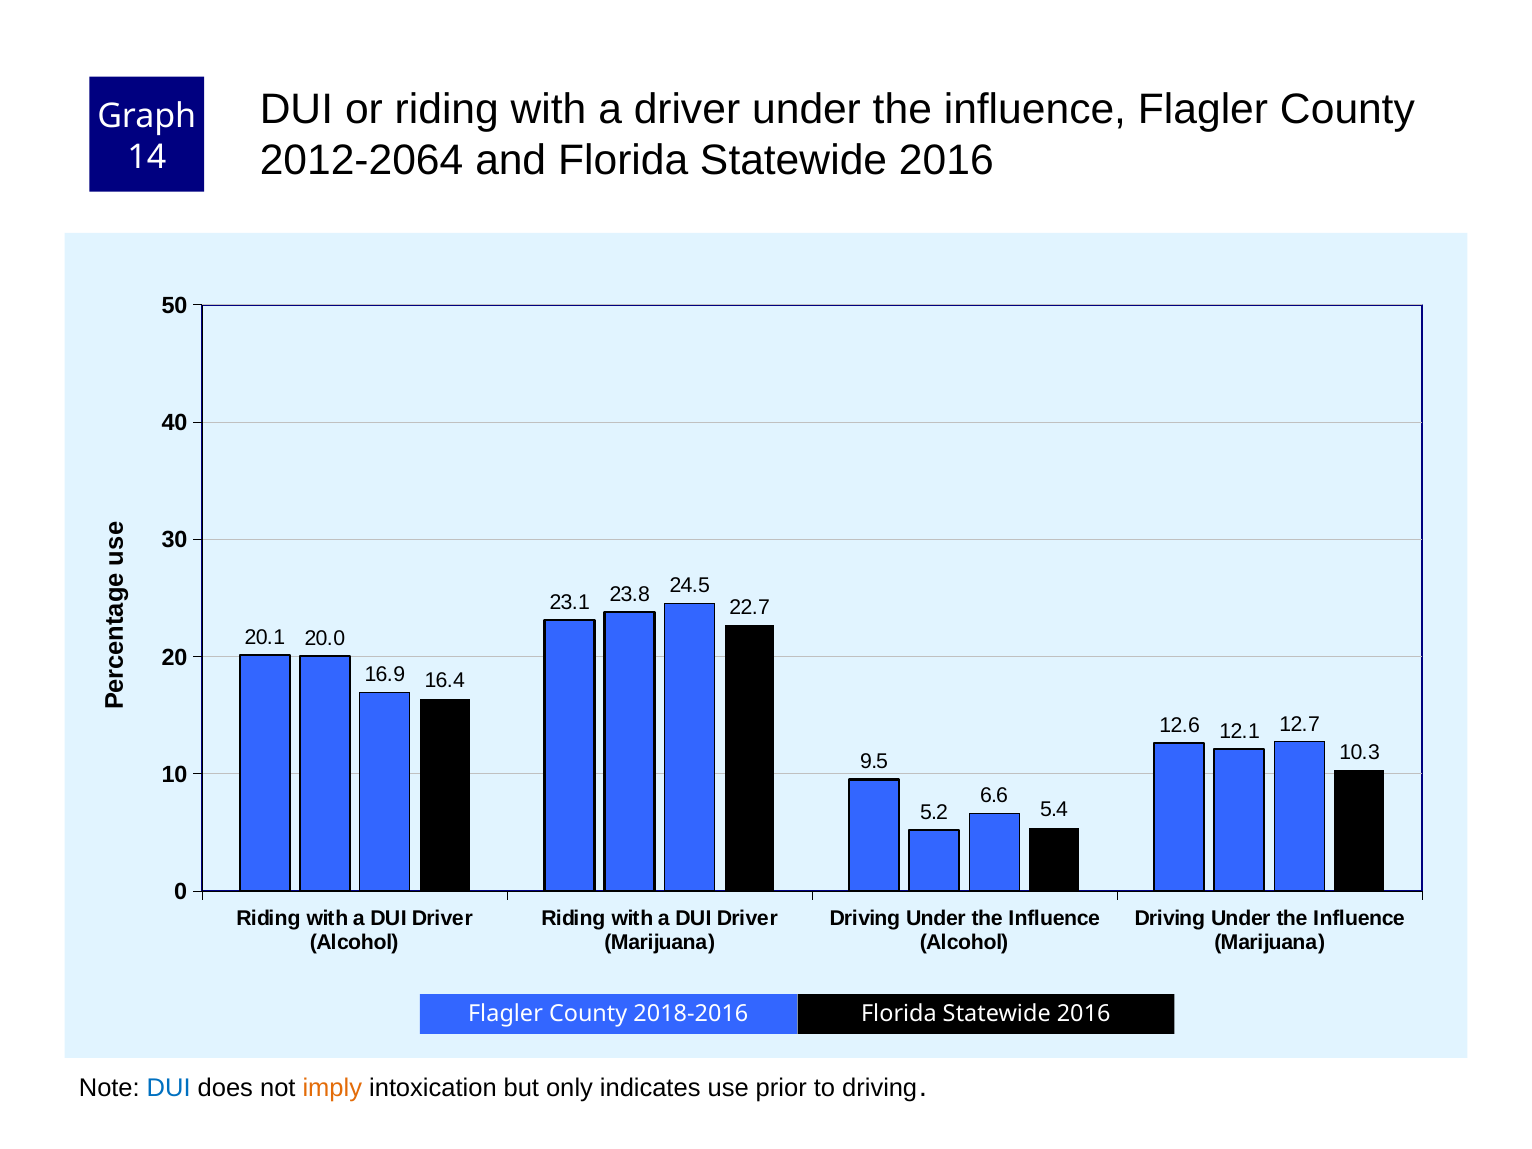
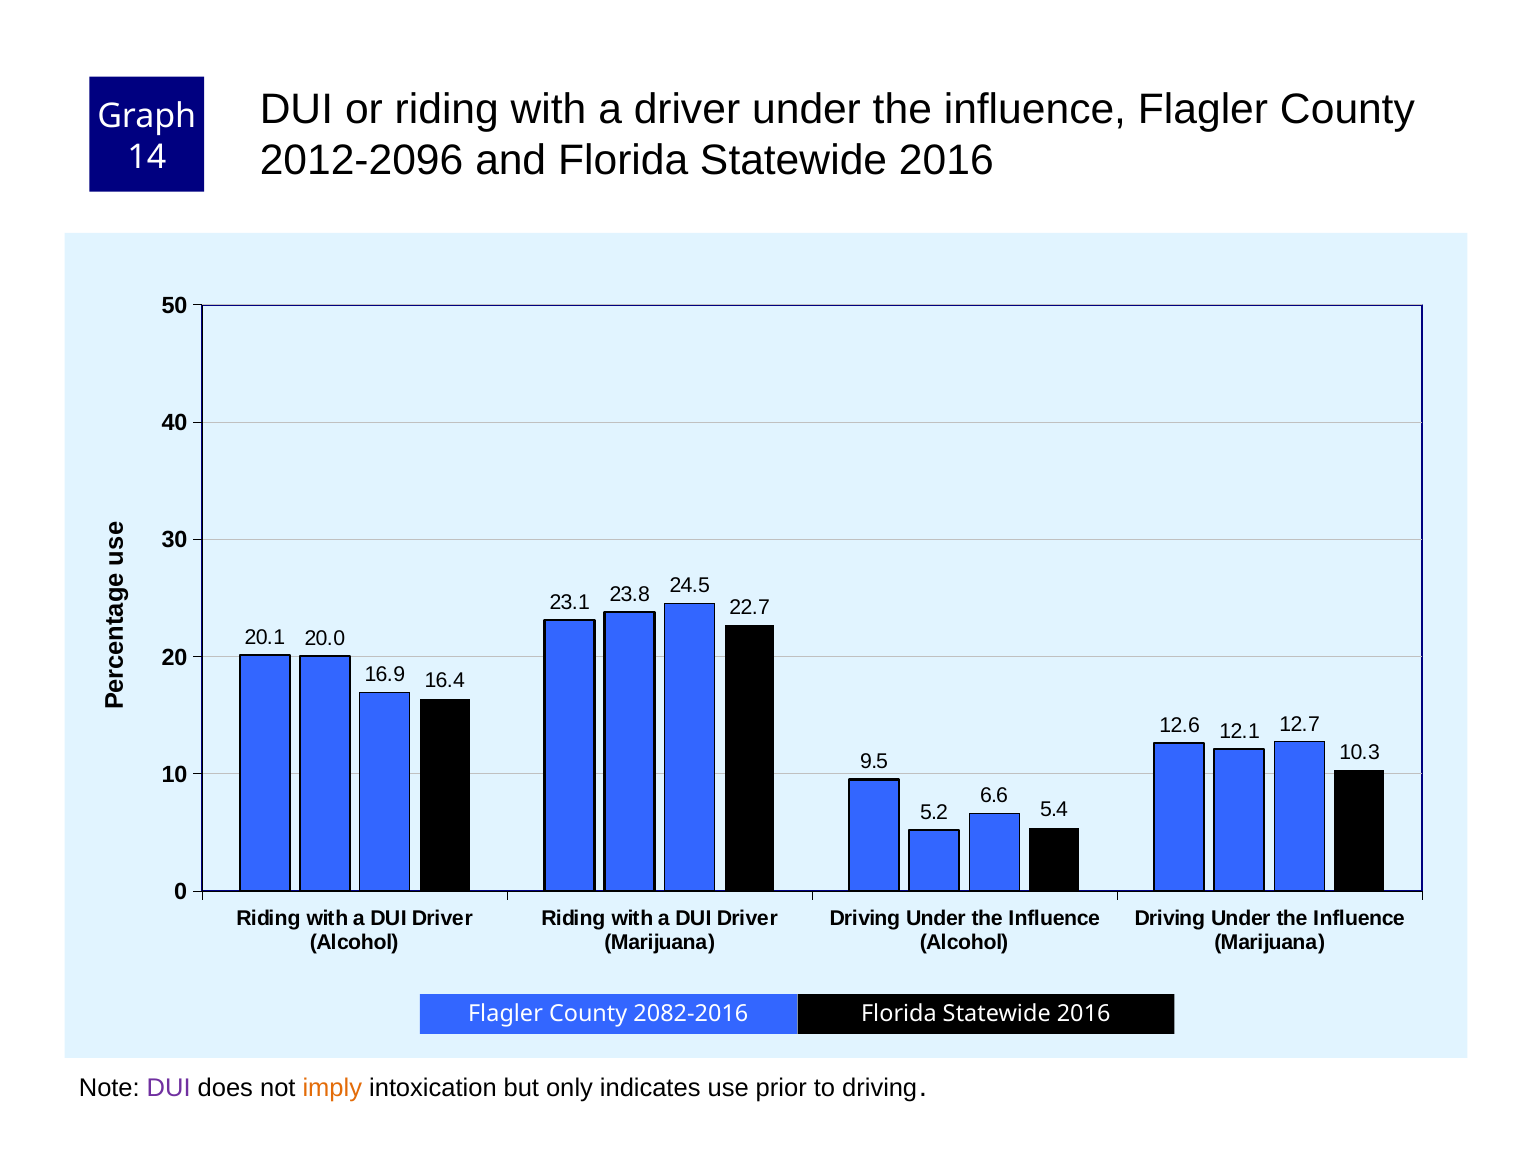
2012-2064: 2012-2064 -> 2012-2096
2018-2016: 2018-2016 -> 2082-2016
DUI at (169, 1089) colour: blue -> purple
